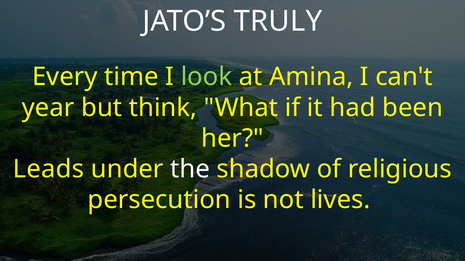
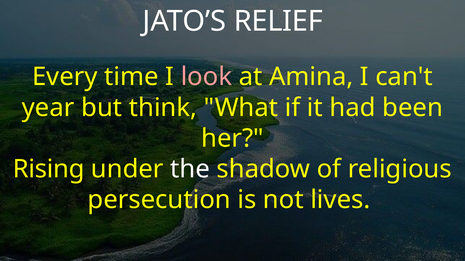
TRULY: TRULY -> RELIEF
look colour: light green -> pink
Leads: Leads -> Rising
